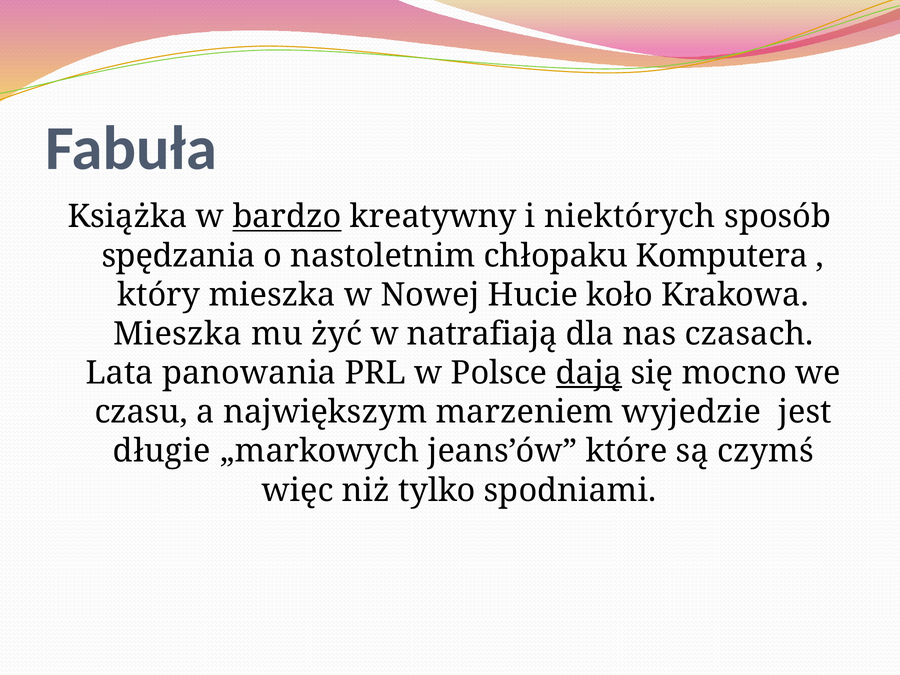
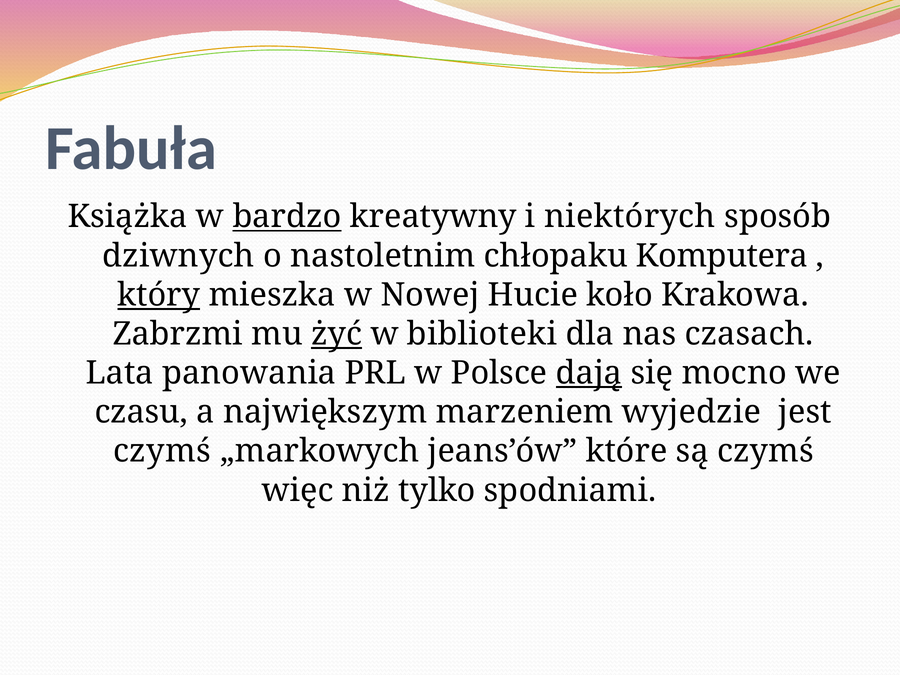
spędzania: spędzania -> dziwnych
który underline: none -> present
Mieszka at (178, 334): Mieszka -> Zabrzmi
żyć underline: none -> present
natrafiają: natrafiają -> biblioteki
długie at (162, 451): długie -> czymś
